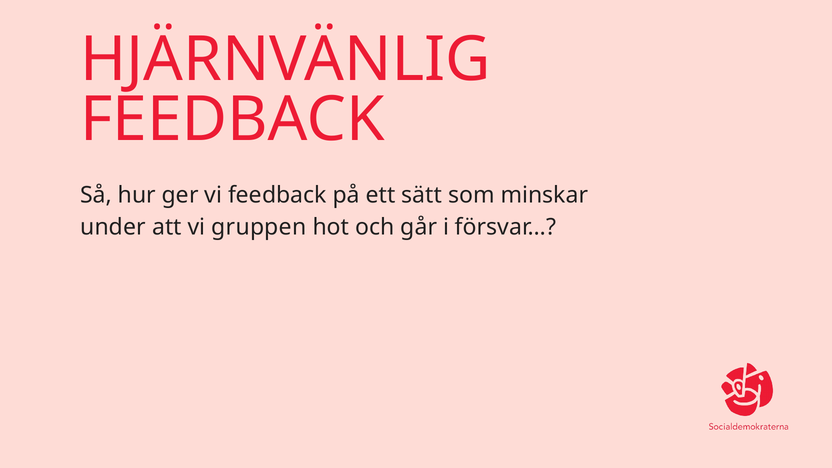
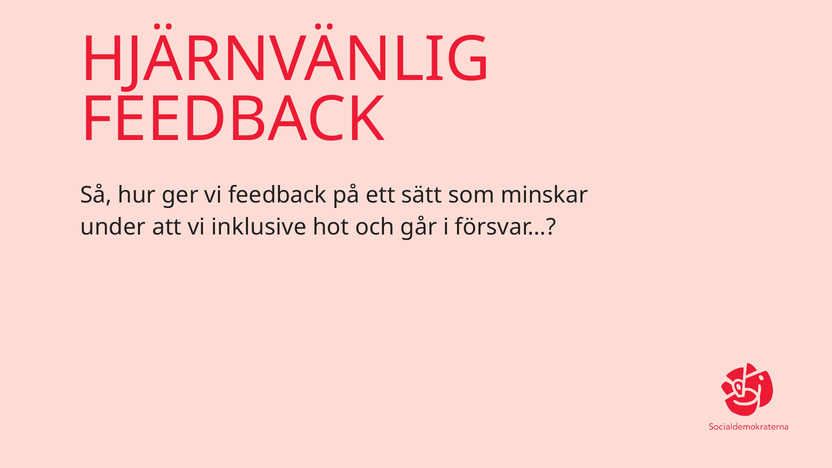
gruppen: gruppen -> inklusive
